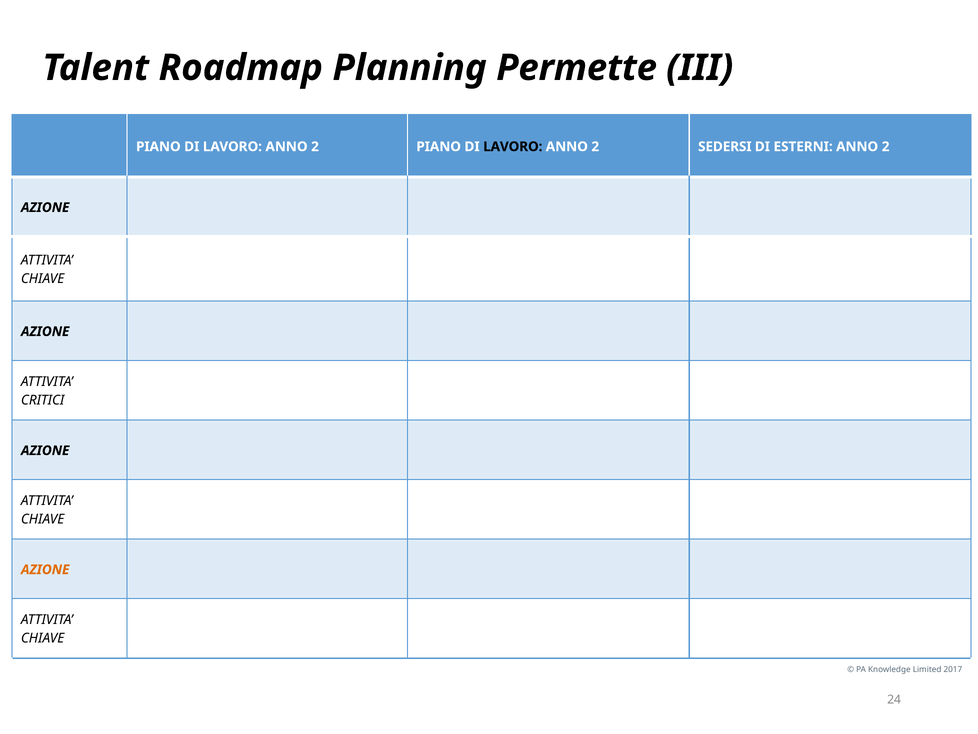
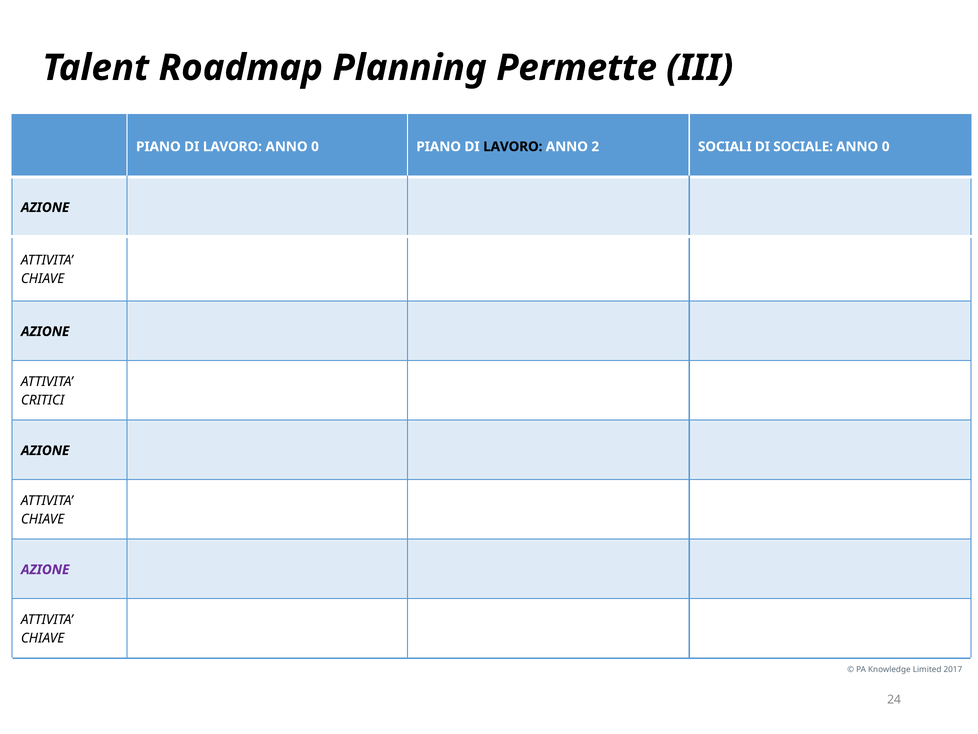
2 at (315, 147): 2 -> 0
SEDERSI: SEDERSI -> SOCIALI
ESTERNI: ESTERNI -> SOCIALE
2 at (886, 147): 2 -> 0
AZIONE at (45, 569) colour: orange -> purple
